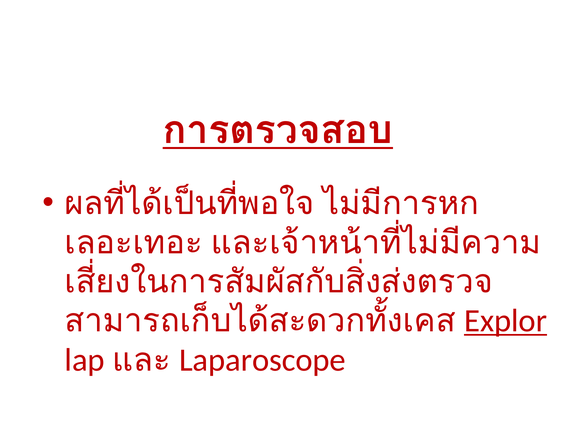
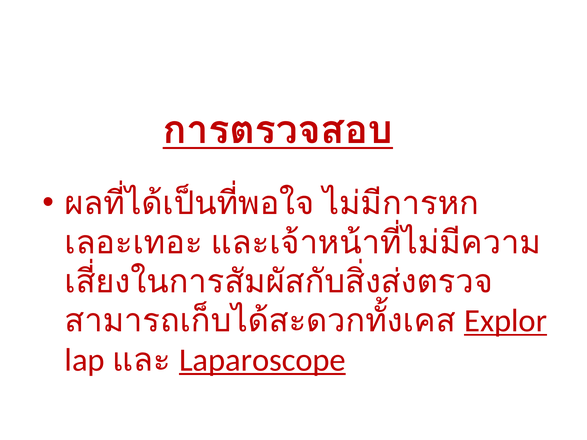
Laparoscope underline: none -> present
